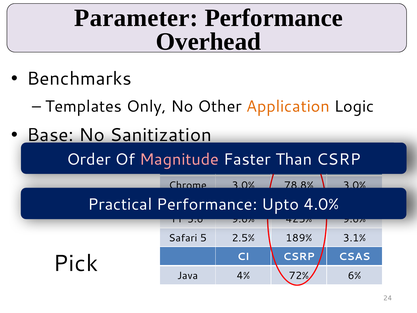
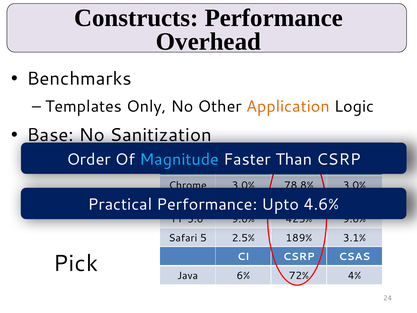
Parameter: Parameter -> Constructs
Magnitude colour: pink -> light blue
4.0%: 4.0% -> 4.6%
4%: 4% -> 6%
6%: 6% -> 4%
